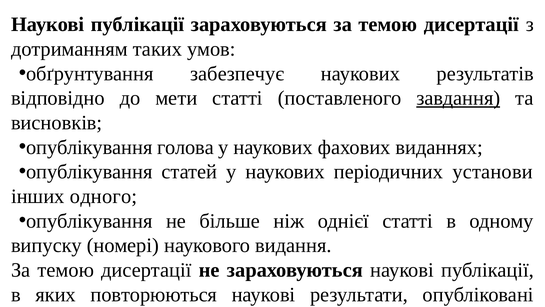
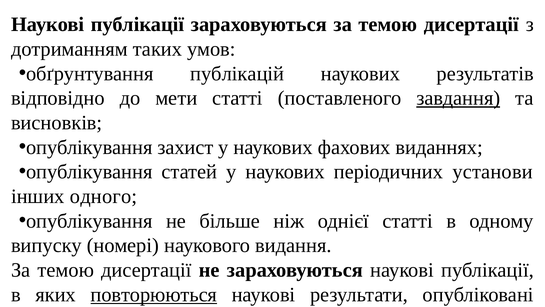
забезпечує: забезпечує -> публікацій
голова: голова -> захист
повторюються underline: none -> present
